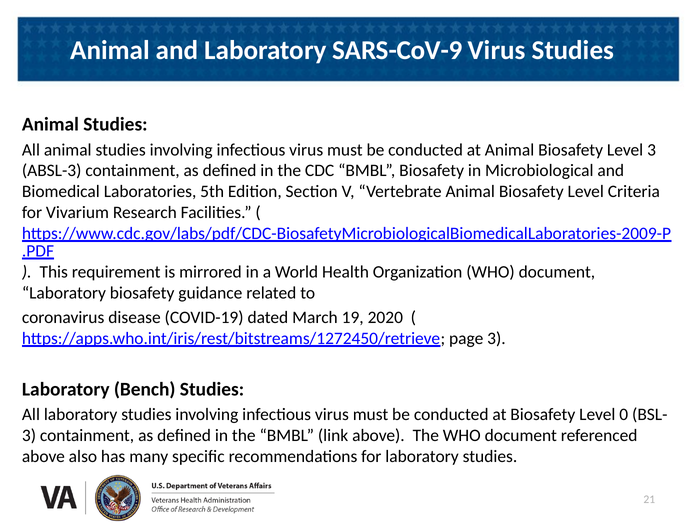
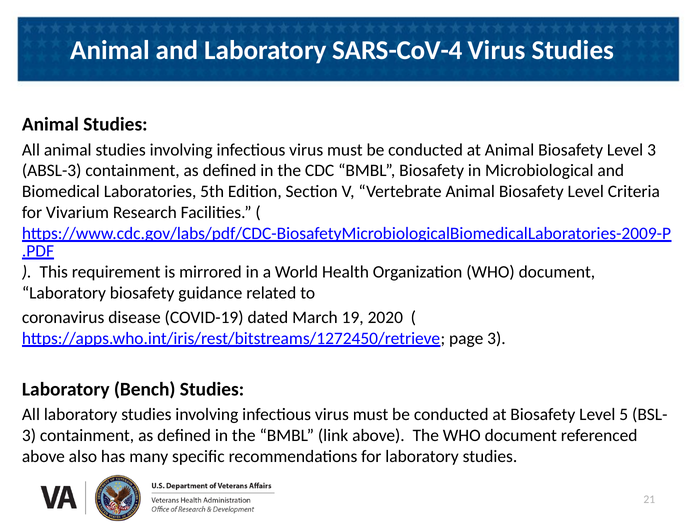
SARS-CoV-9: SARS-CoV-9 -> SARS-CoV-4
0: 0 -> 5
